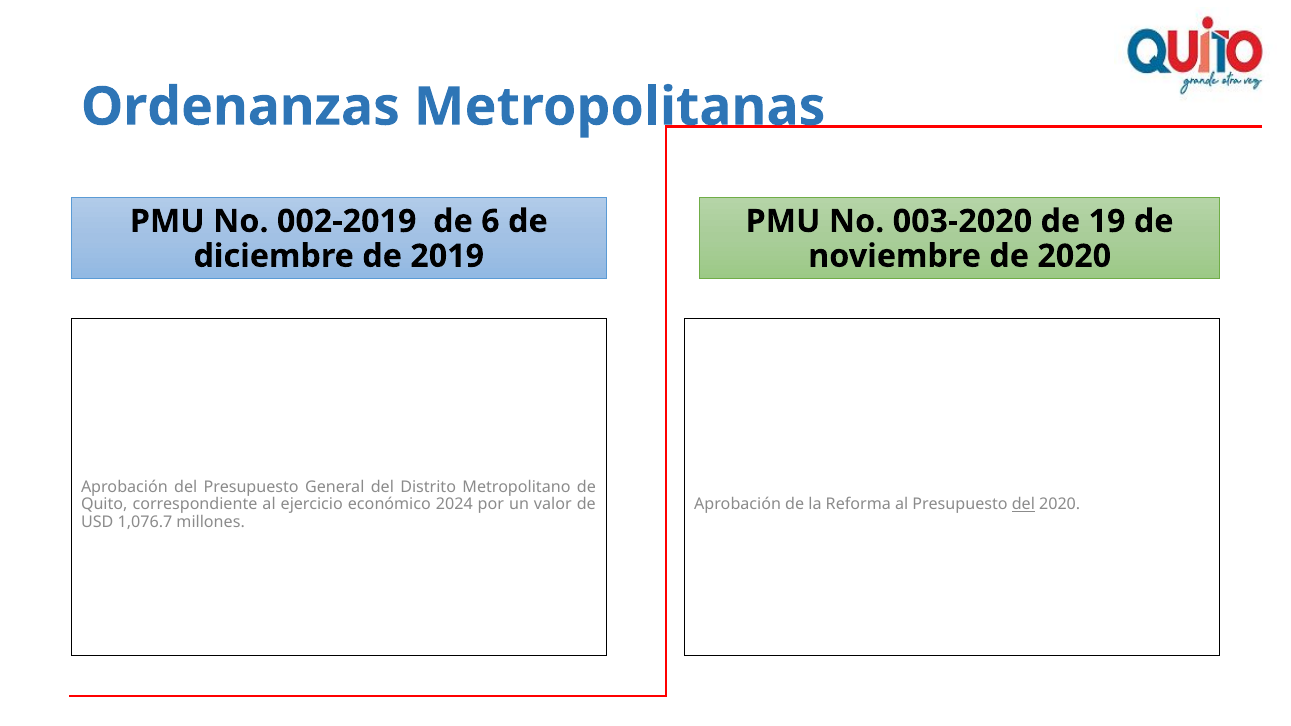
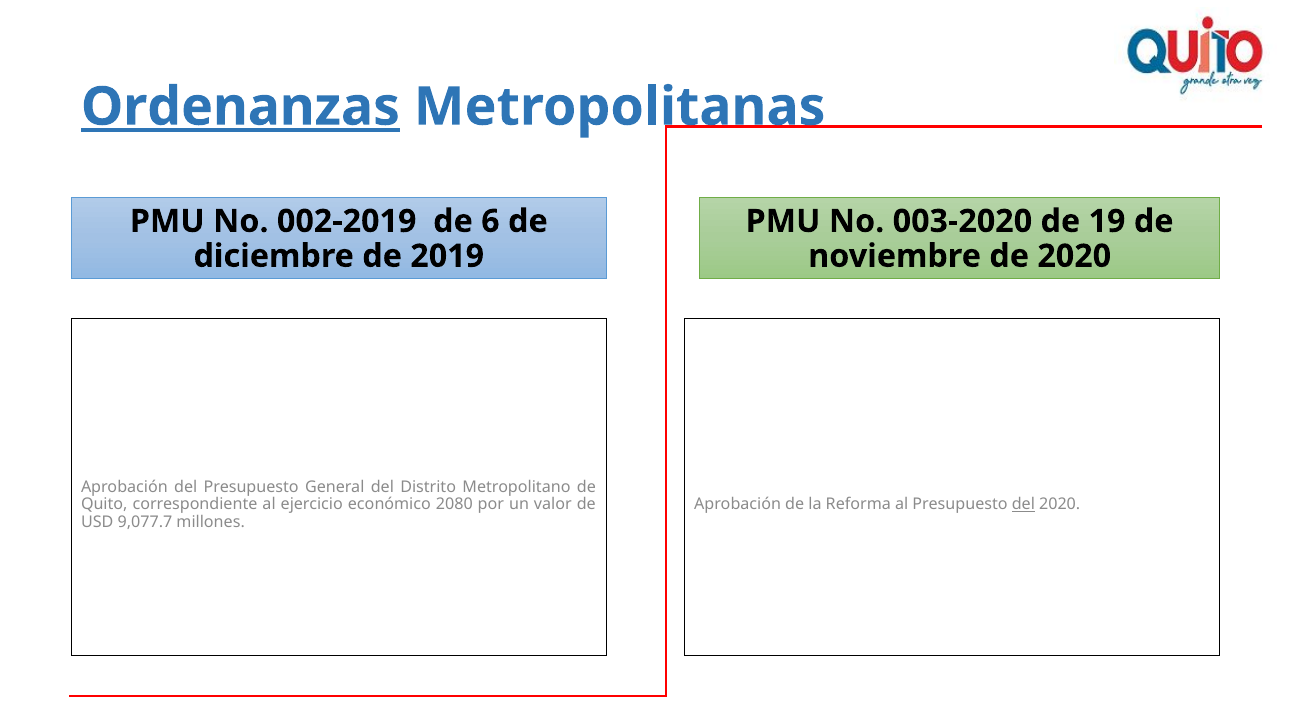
Ordenanzas underline: none -> present
2024: 2024 -> 2080
1,076.7: 1,076.7 -> 9,077.7
